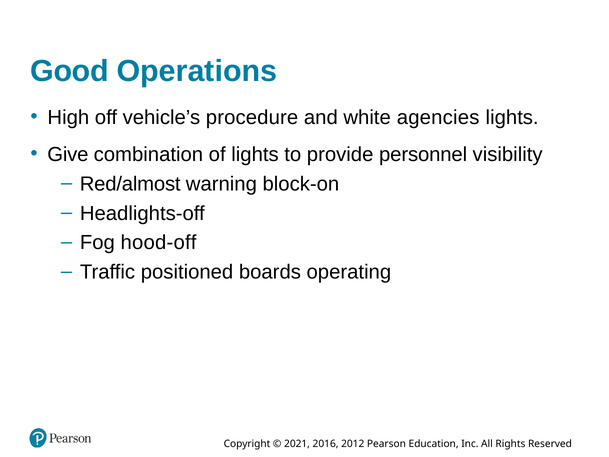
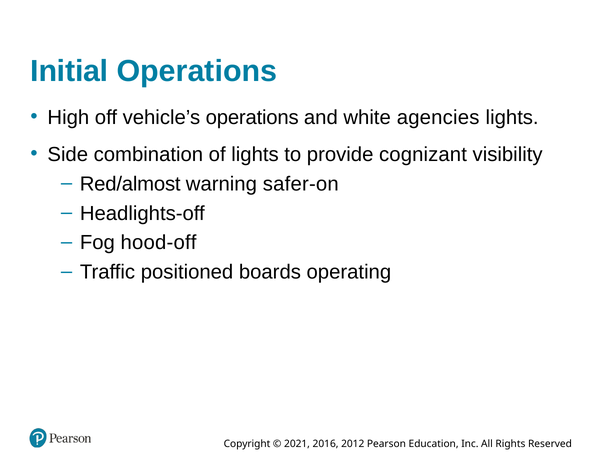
Good: Good -> Initial
vehicle’s procedure: procedure -> operations
Give: Give -> Side
personnel: personnel -> cognizant
block-on: block-on -> safer-on
